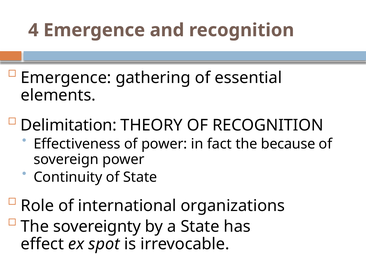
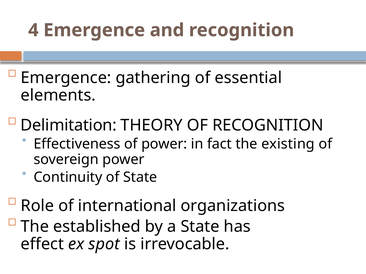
because: because -> existing
sovereignty: sovereignty -> established
